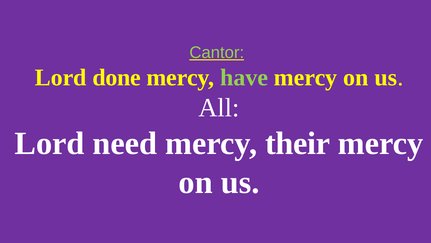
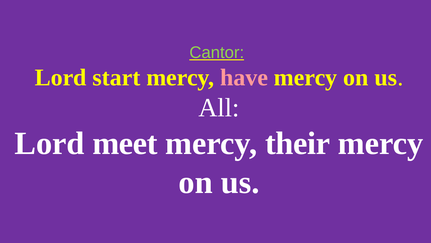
done: done -> start
have colour: light green -> pink
need: need -> meet
